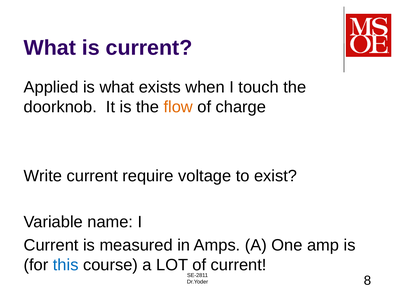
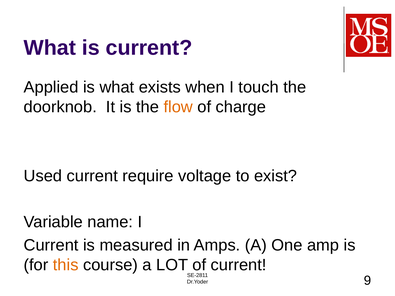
Write: Write -> Used
this colour: blue -> orange
8: 8 -> 9
